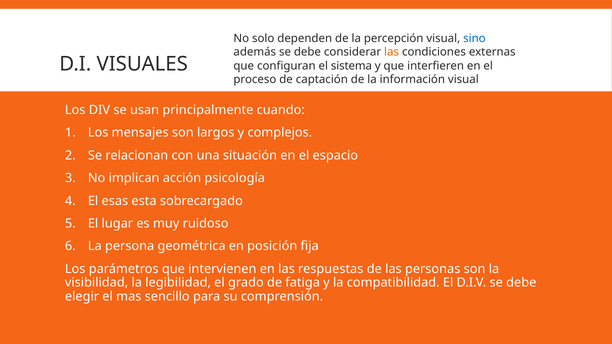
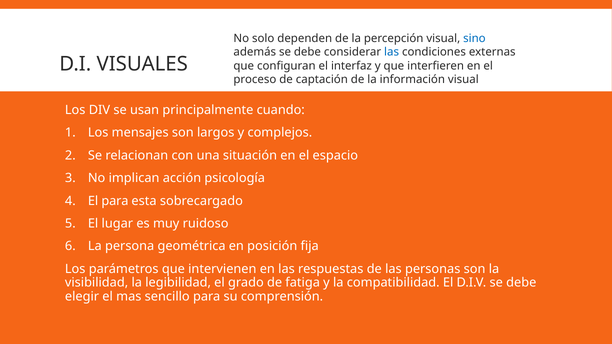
las at (392, 52) colour: orange -> blue
sistema: sistema -> interfaz
El esas: esas -> para
